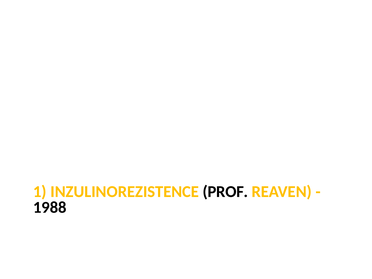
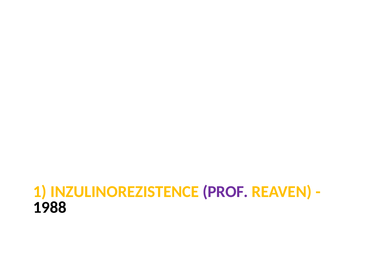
PROF colour: black -> purple
